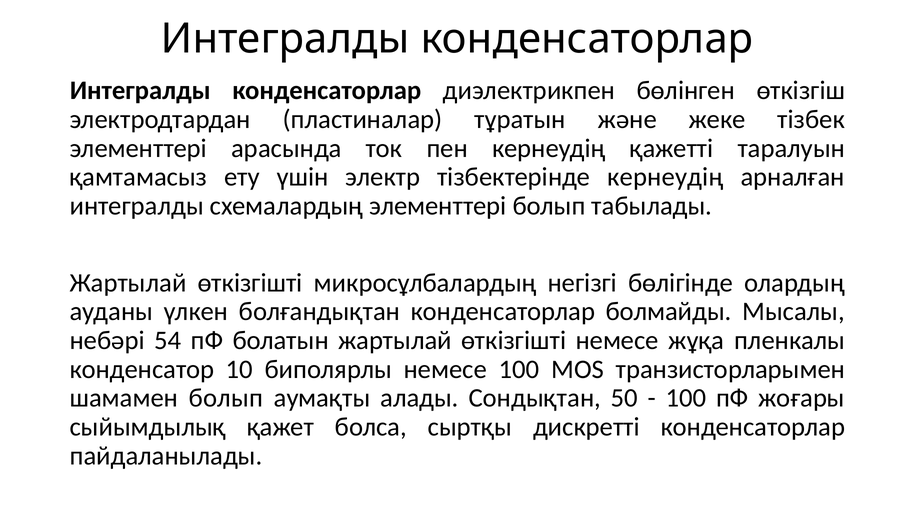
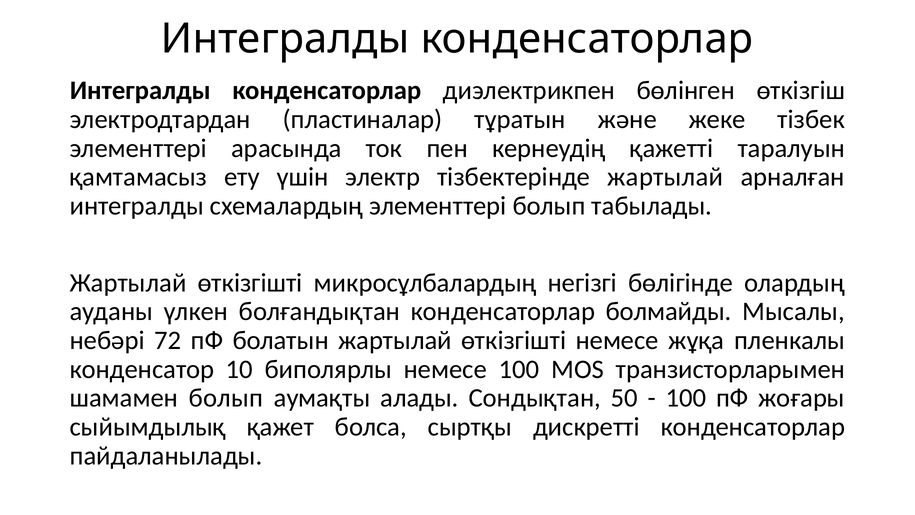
тізбектерінде кернеудің: кернеудің -> жартылай
54: 54 -> 72
